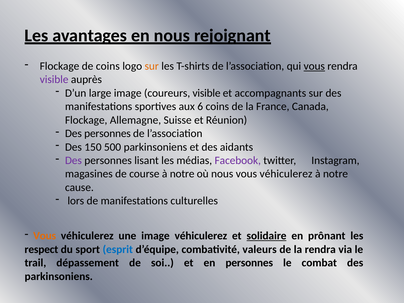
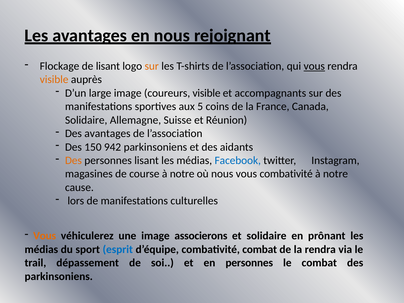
de coins: coins -> lisant
visible at (54, 80) colour: purple -> orange
6: 6 -> 5
Flockage at (86, 120): Flockage -> Solidaire
personnes at (108, 134): personnes -> avantages
500: 500 -> 942
Des at (73, 160) colour: purple -> orange
Facebook colour: purple -> blue
nous vous véhiculerez: véhiculerez -> combativité
image véhiculerez: véhiculerez -> associerons
solidaire at (267, 236) underline: present -> none
respect at (41, 249): respect -> médias
combativité valeurs: valeurs -> combat
